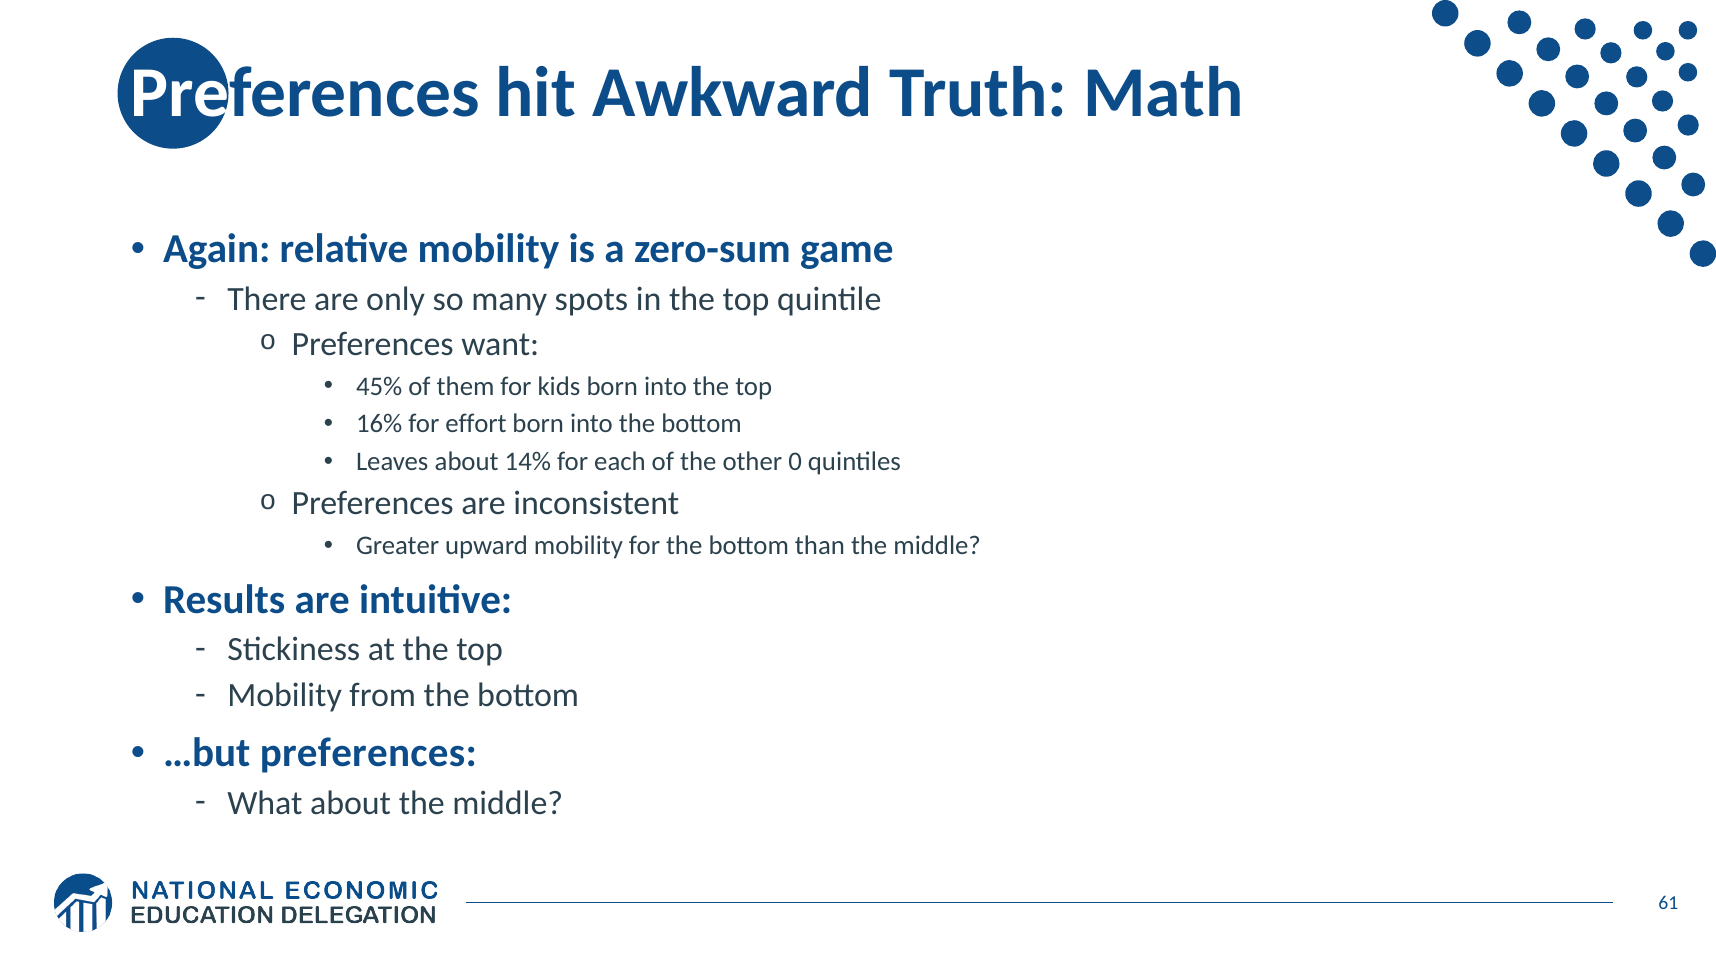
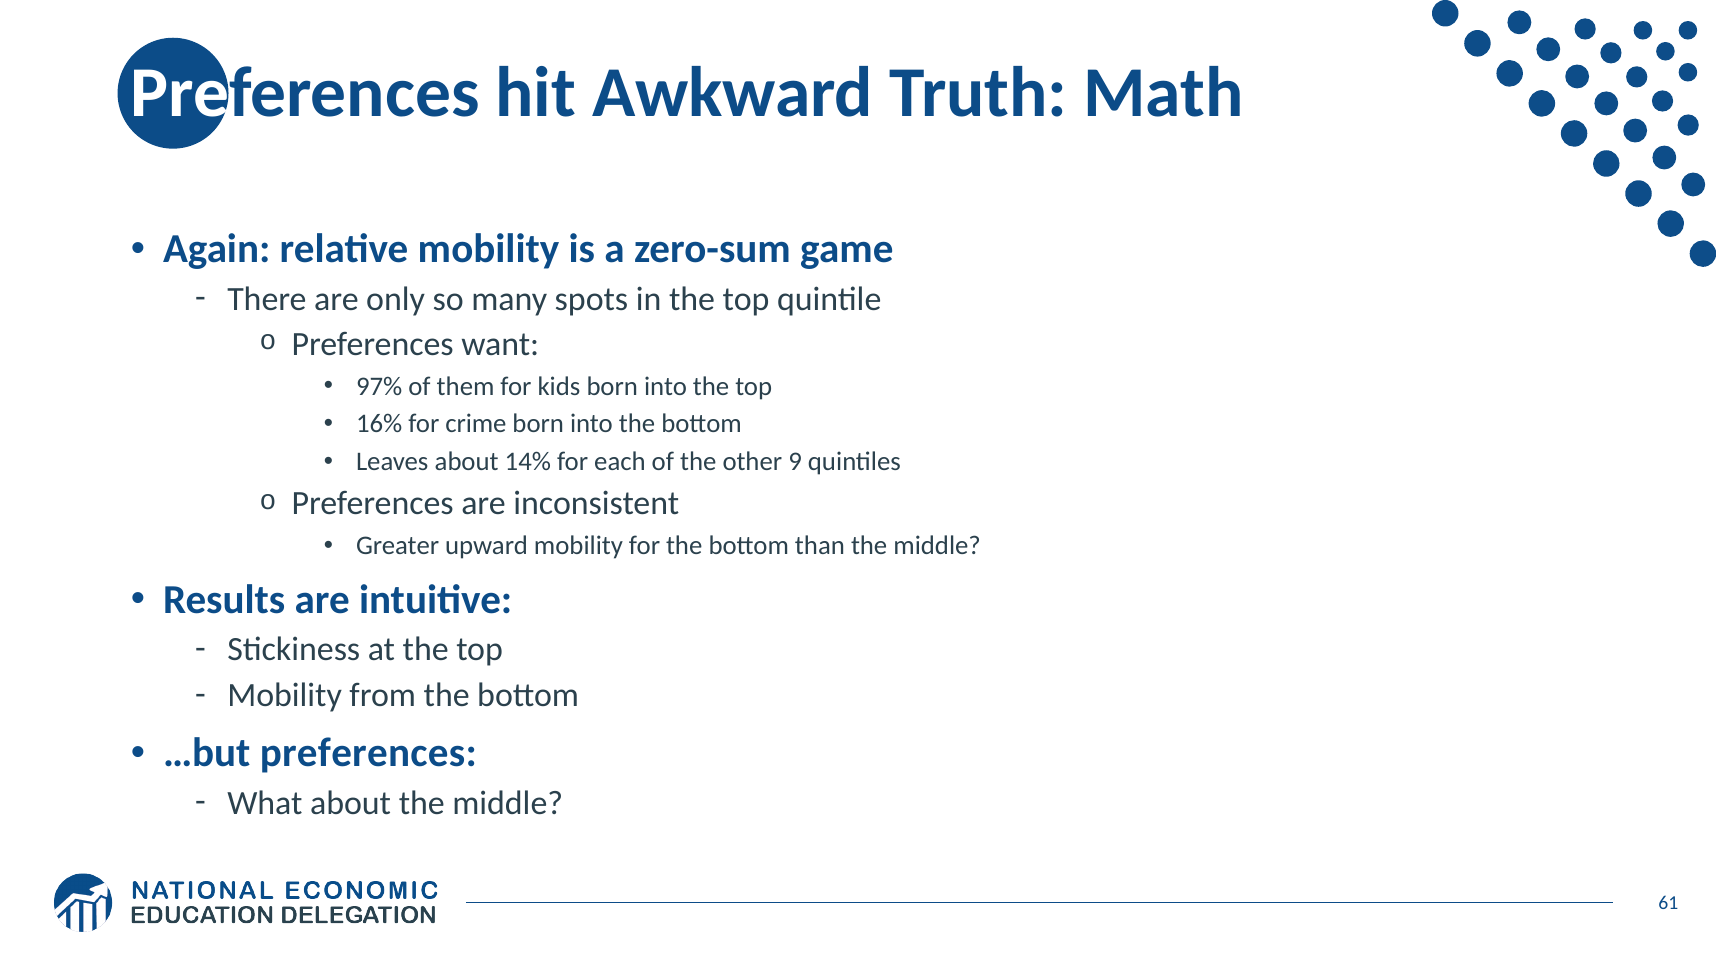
45%: 45% -> 97%
effort: effort -> crime
0: 0 -> 9
